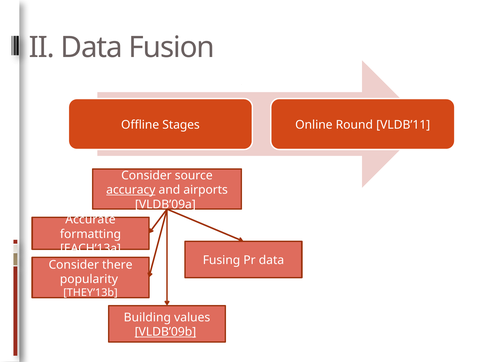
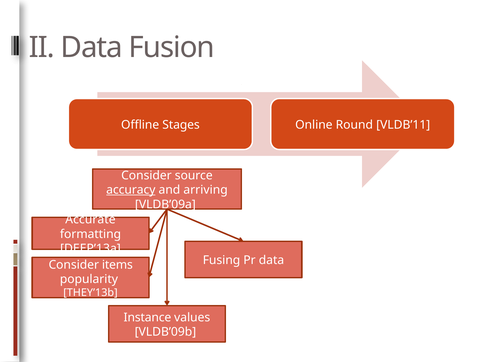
airports: airports -> arriving
EACH’13a: EACH’13a -> DEEP’13a
there: there -> items
Building: Building -> Instance
VLDB’09b underline: present -> none
